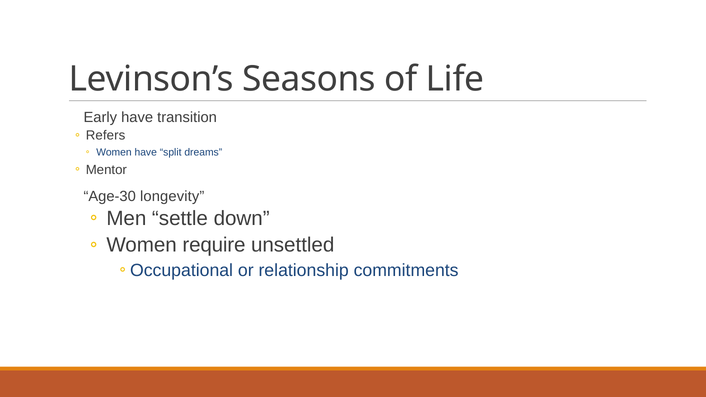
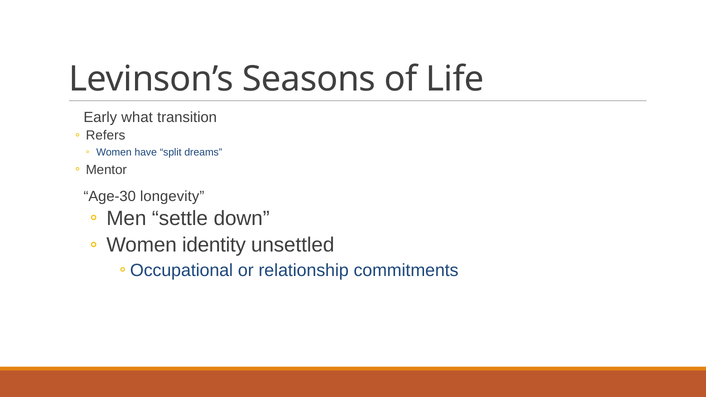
Early have: have -> what
require: require -> identity
